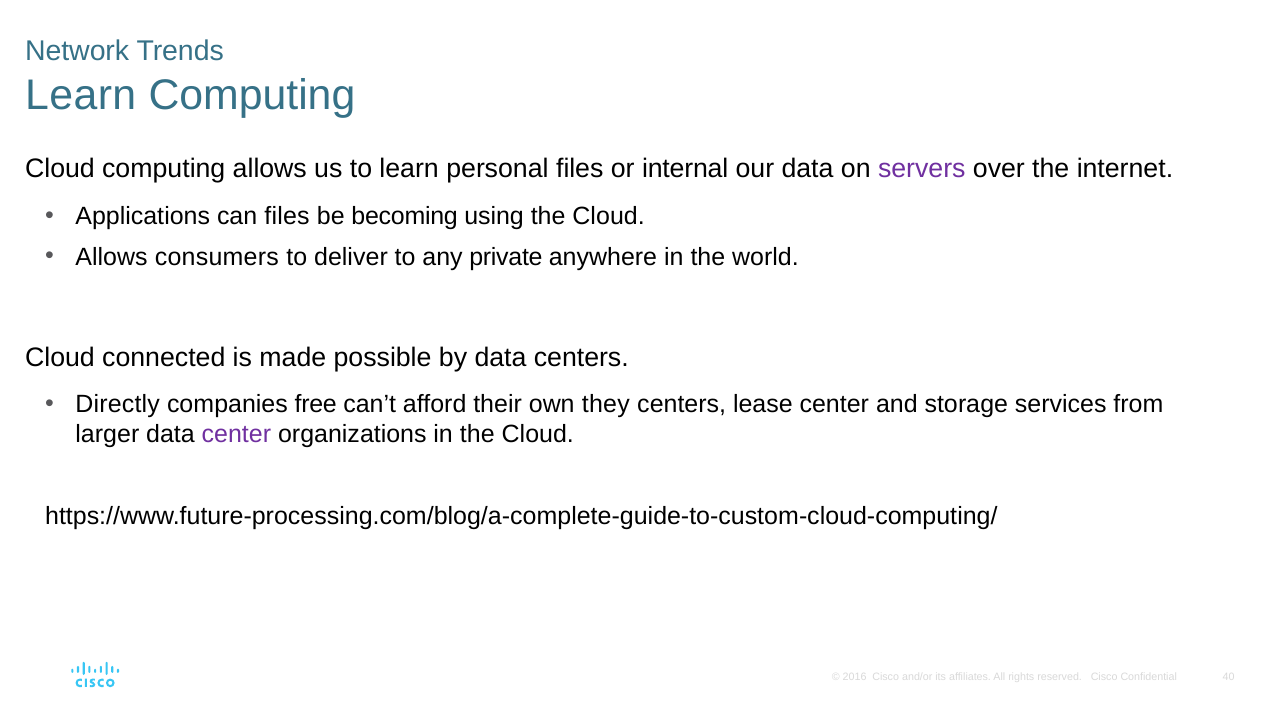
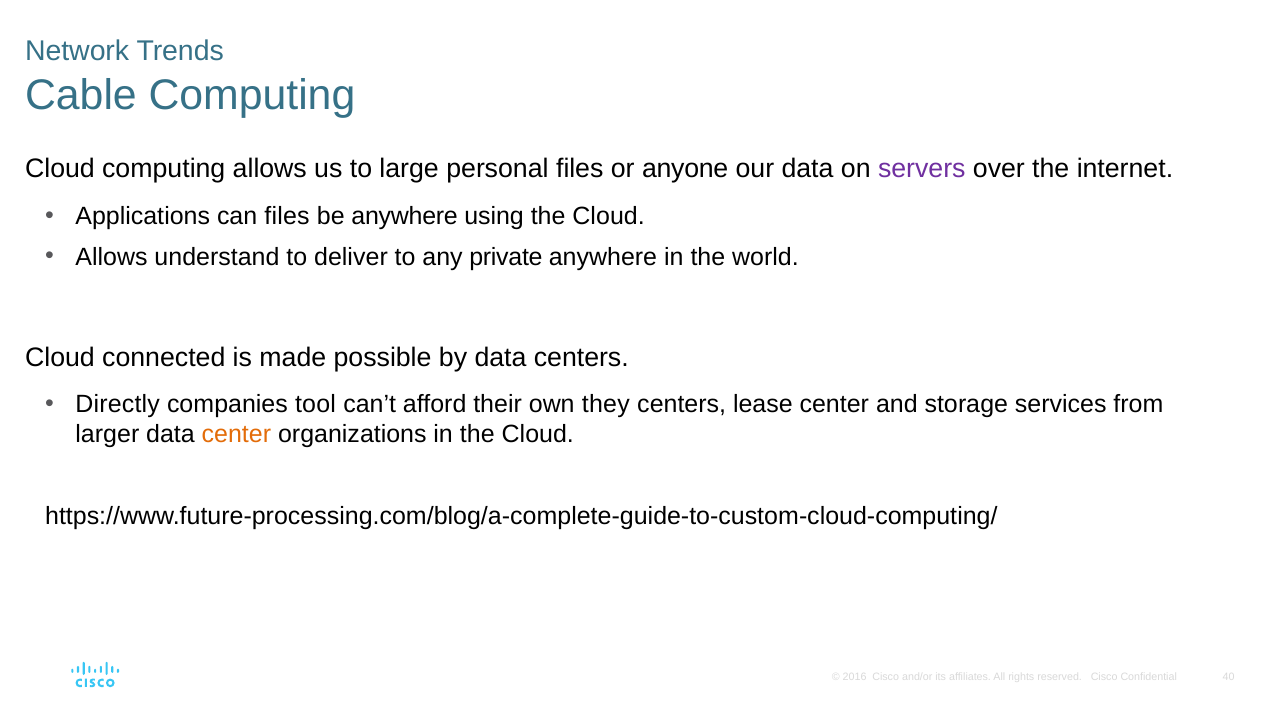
Learn at (81, 95): Learn -> Cable
to learn: learn -> large
internal: internal -> anyone
be becoming: becoming -> anywhere
consumers: consumers -> understand
free: free -> tool
center at (236, 434) colour: purple -> orange
